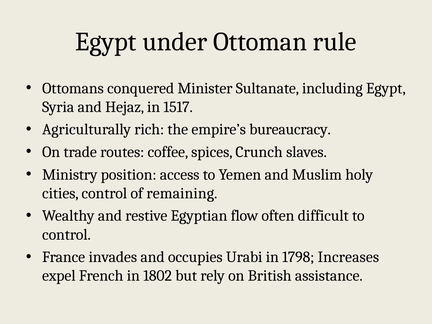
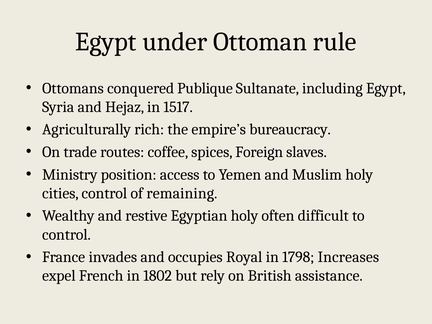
Minister: Minister -> Publique
Crunch: Crunch -> Foreign
Egyptian flow: flow -> holy
Urabi: Urabi -> Royal
